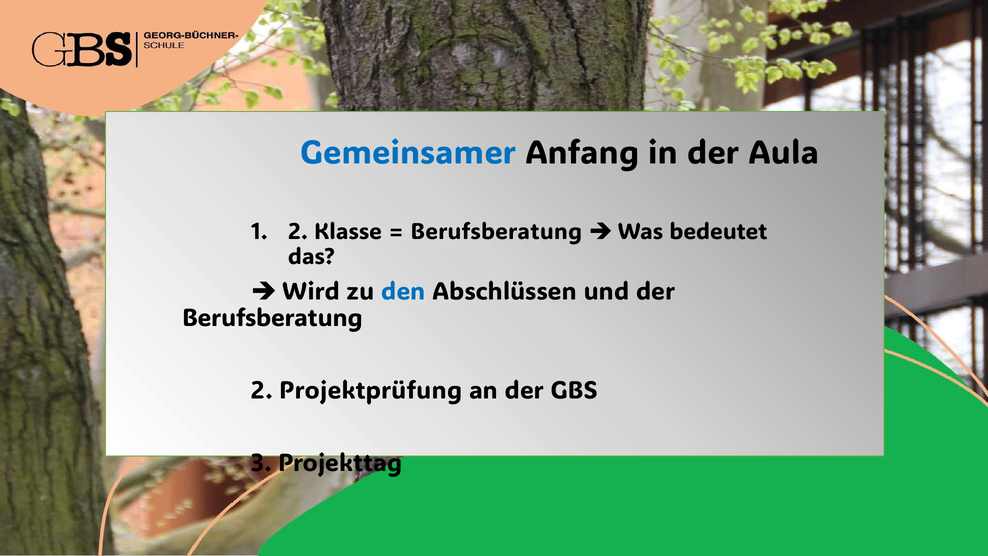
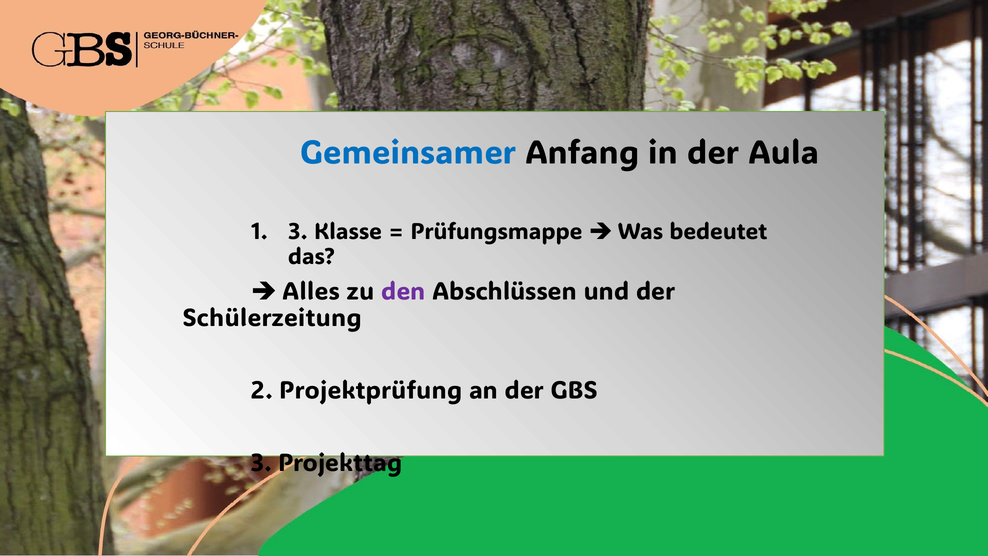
2 at (298, 232): 2 -> 3
Berufsberatung at (496, 232): Berufsberatung -> Prüfungsmappe
Wird: Wird -> Alles
den colour: blue -> purple
Berufsberatung at (273, 318): Berufsberatung -> Schülerzeitung
